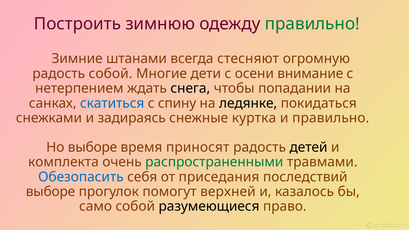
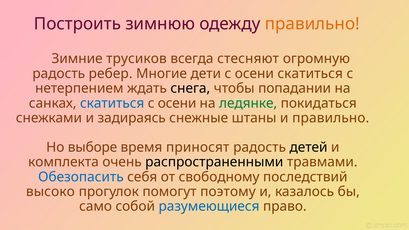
правильно at (312, 24) colour: green -> orange
штанами: штанами -> трусиков
радость собой: собой -> ребер
осени внимание: внимание -> скатиться
спину at (177, 103): спину -> осени
ледянке colour: black -> green
куртка: куртка -> штаны
распространенными colour: green -> black
приседания: приседания -> свободному
выборе at (51, 192): выборе -> высоко
верхней: верхней -> поэтому
разумеющиеся colour: black -> blue
